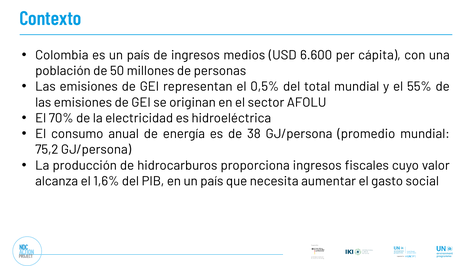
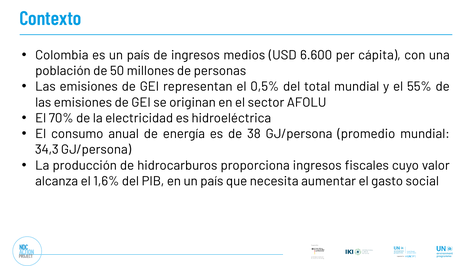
75,2: 75,2 -> 34,3
